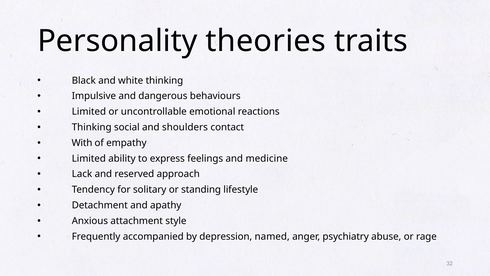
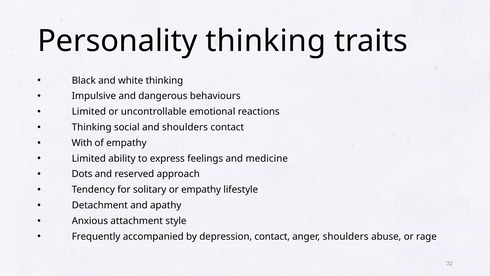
Personality theories: theories -> thinking
Lack: Lack -> Dots
or standing: standing -> empathy
depression named: named -> contact
anger psychiatry: psychiatry -> shoulders
